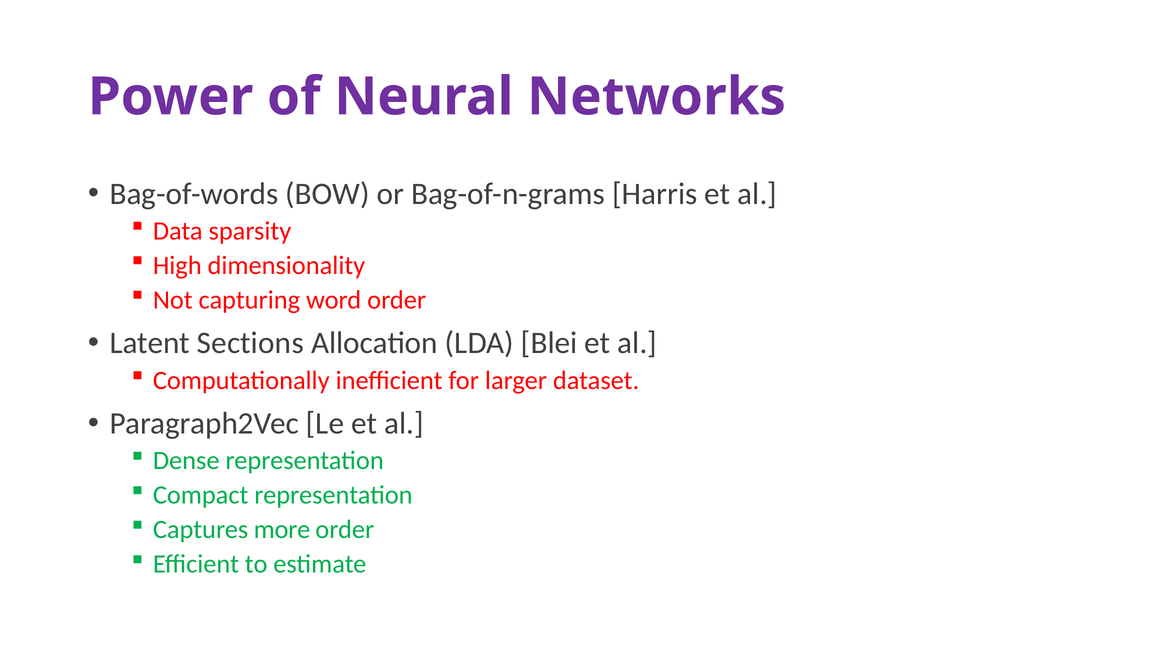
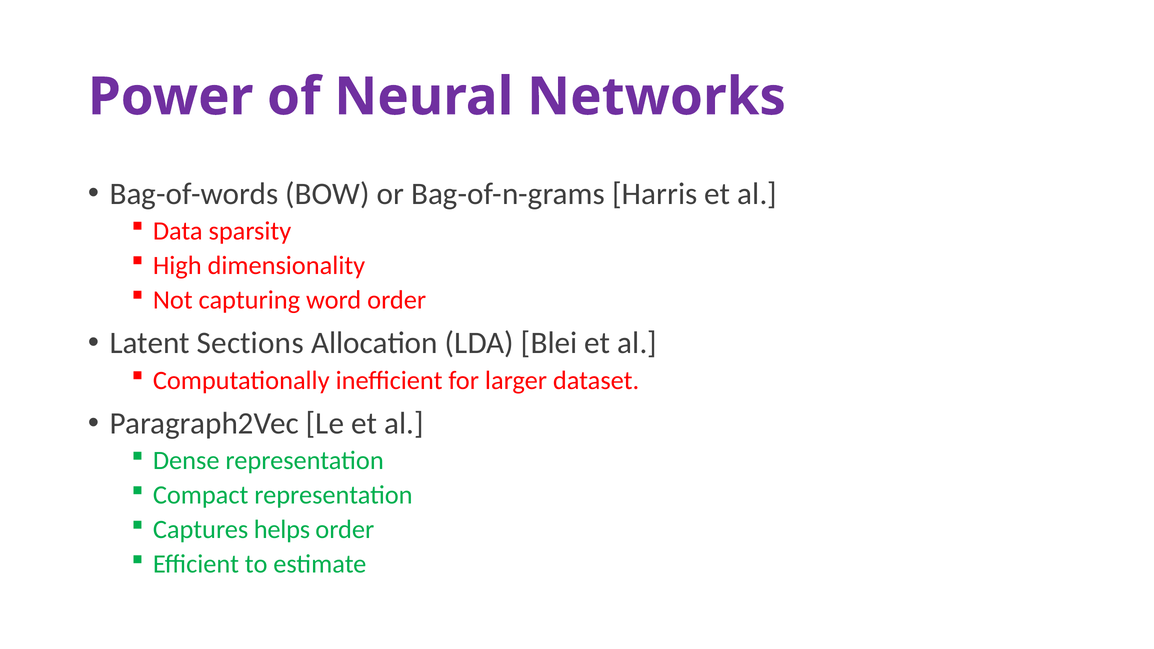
more: more -> helps
